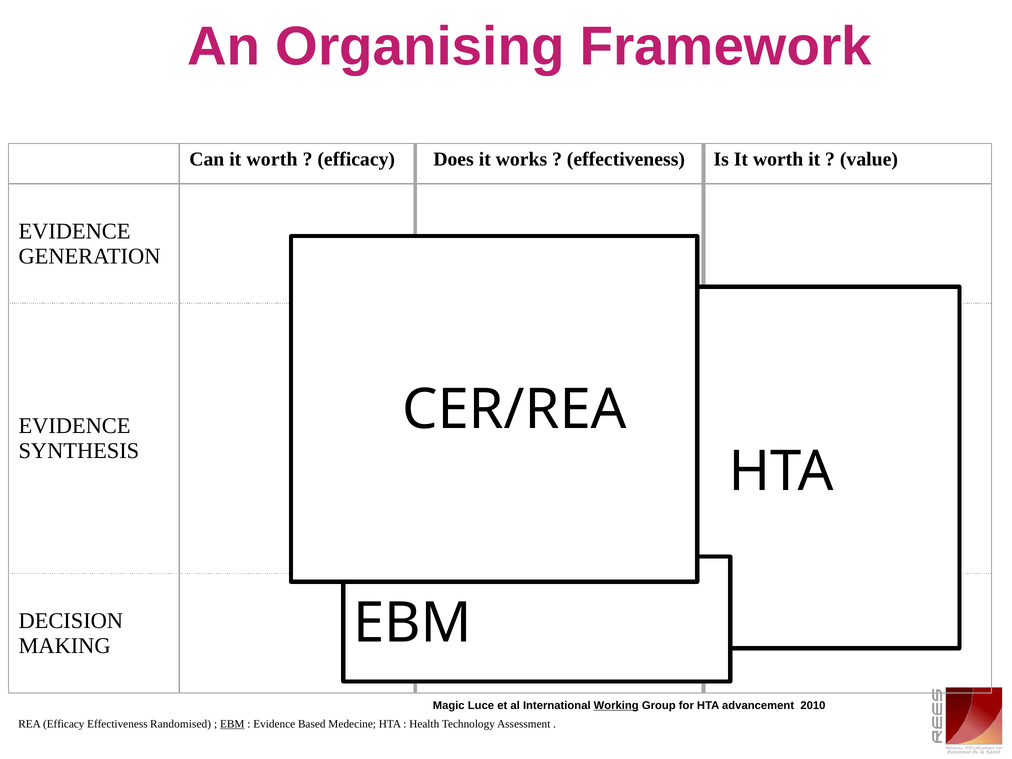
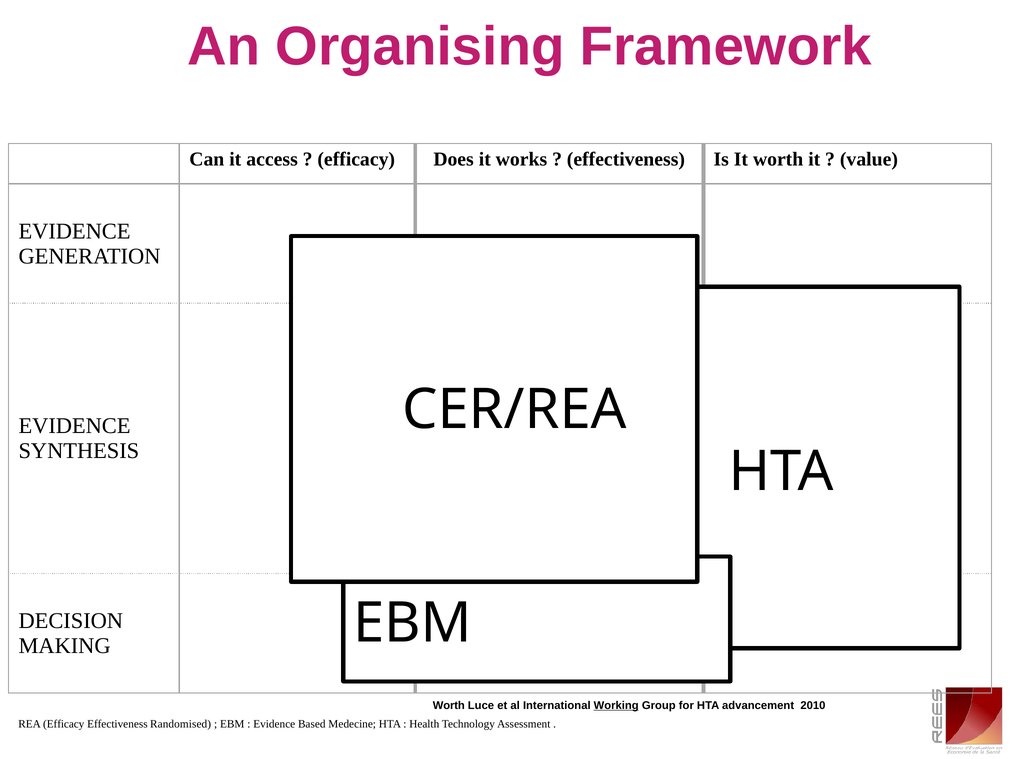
Can it worth: worth -> access
Magic at (449, 706): Magic -> Worth
EBM at (232, 724) underline: present -> none
